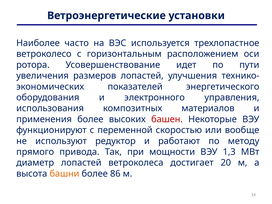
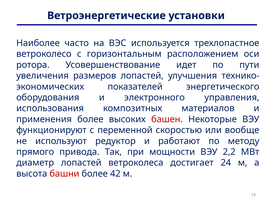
1,3: 1,3 -> 2,2
20: 20 -> 24
башни colour: orange -> red
86: 86 -> 42
